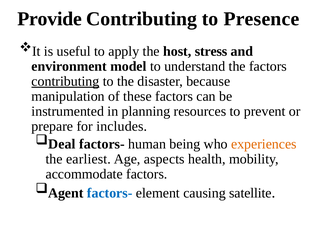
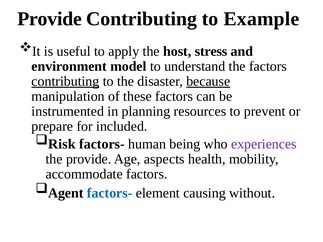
Presence: Presence -> Example
because underline: none -> present
includes: includes -> included
Deal: Deal -> Risk
experiences colour: orange -> purple
the earliest: earliest -> provide
satellite: satellite -> without
